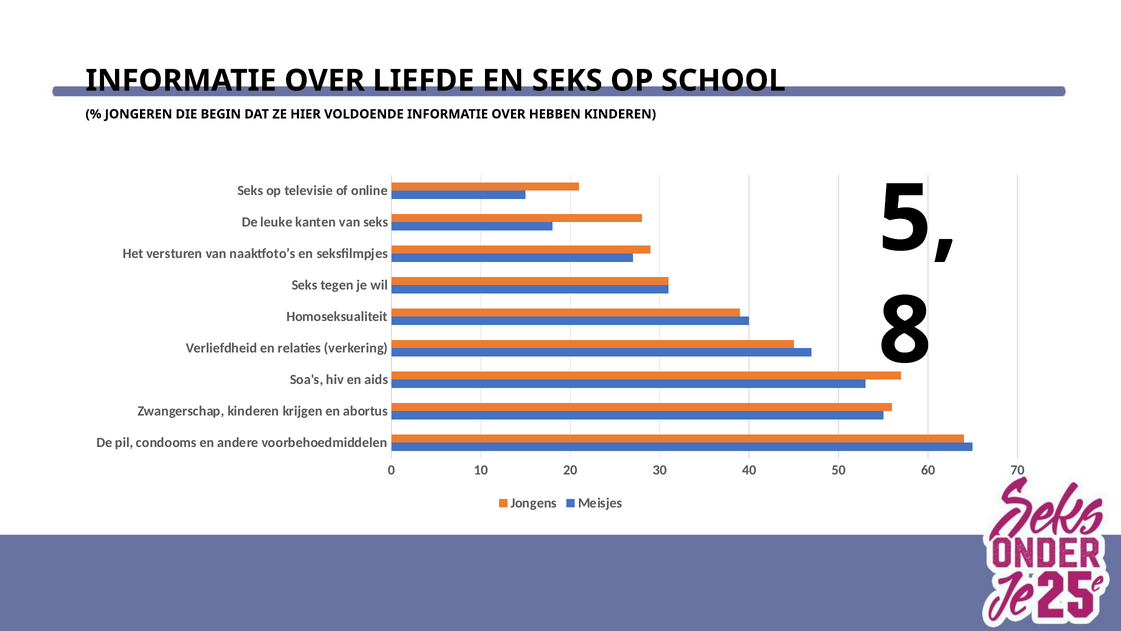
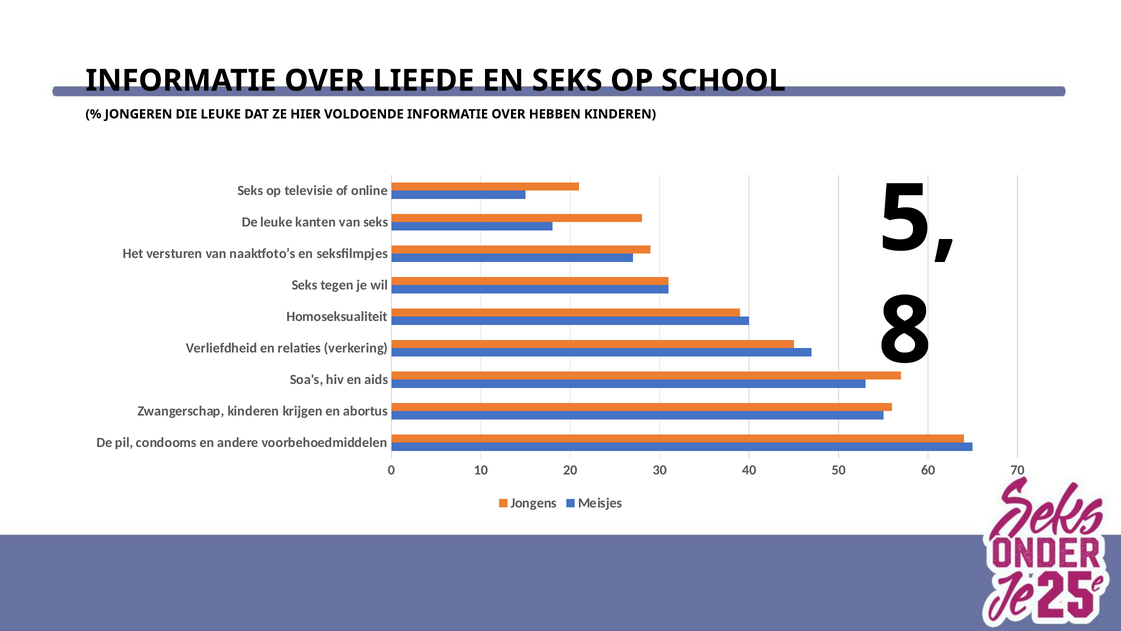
DIE BEGIN: BEGIN -> LEUKE
